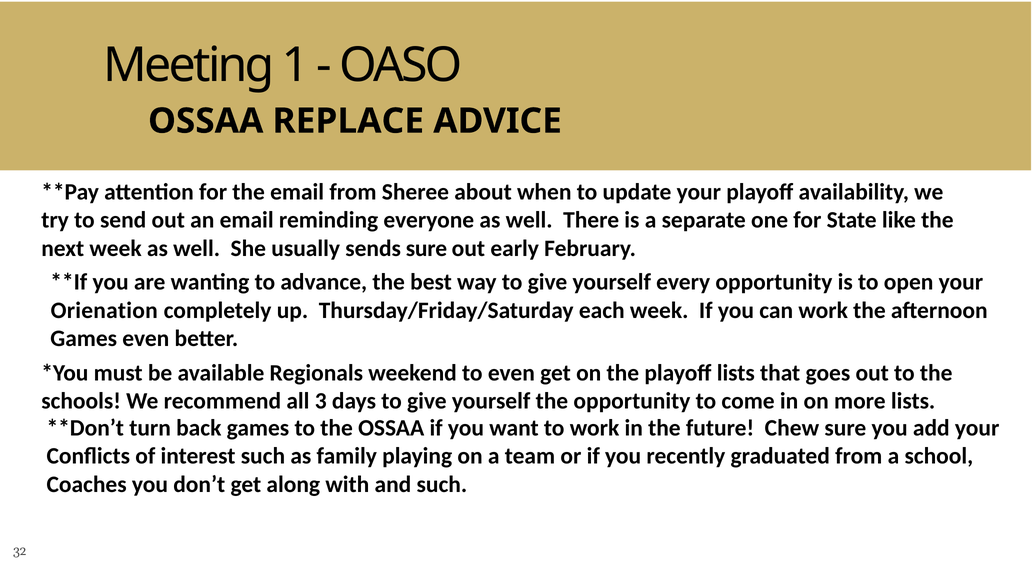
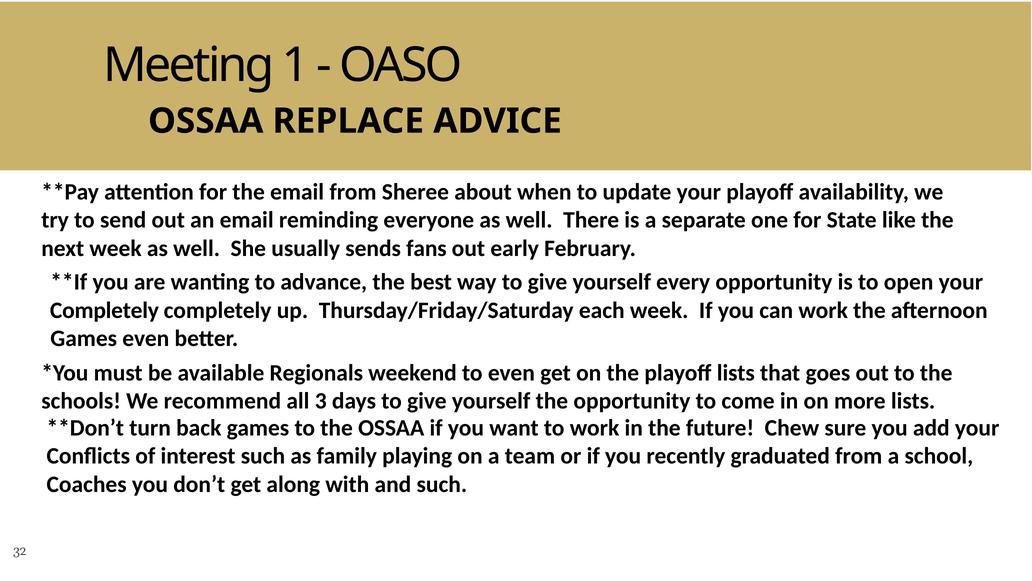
sends sure: sure -> fans
Orienation at (104, 310): Orienation -> Completely
